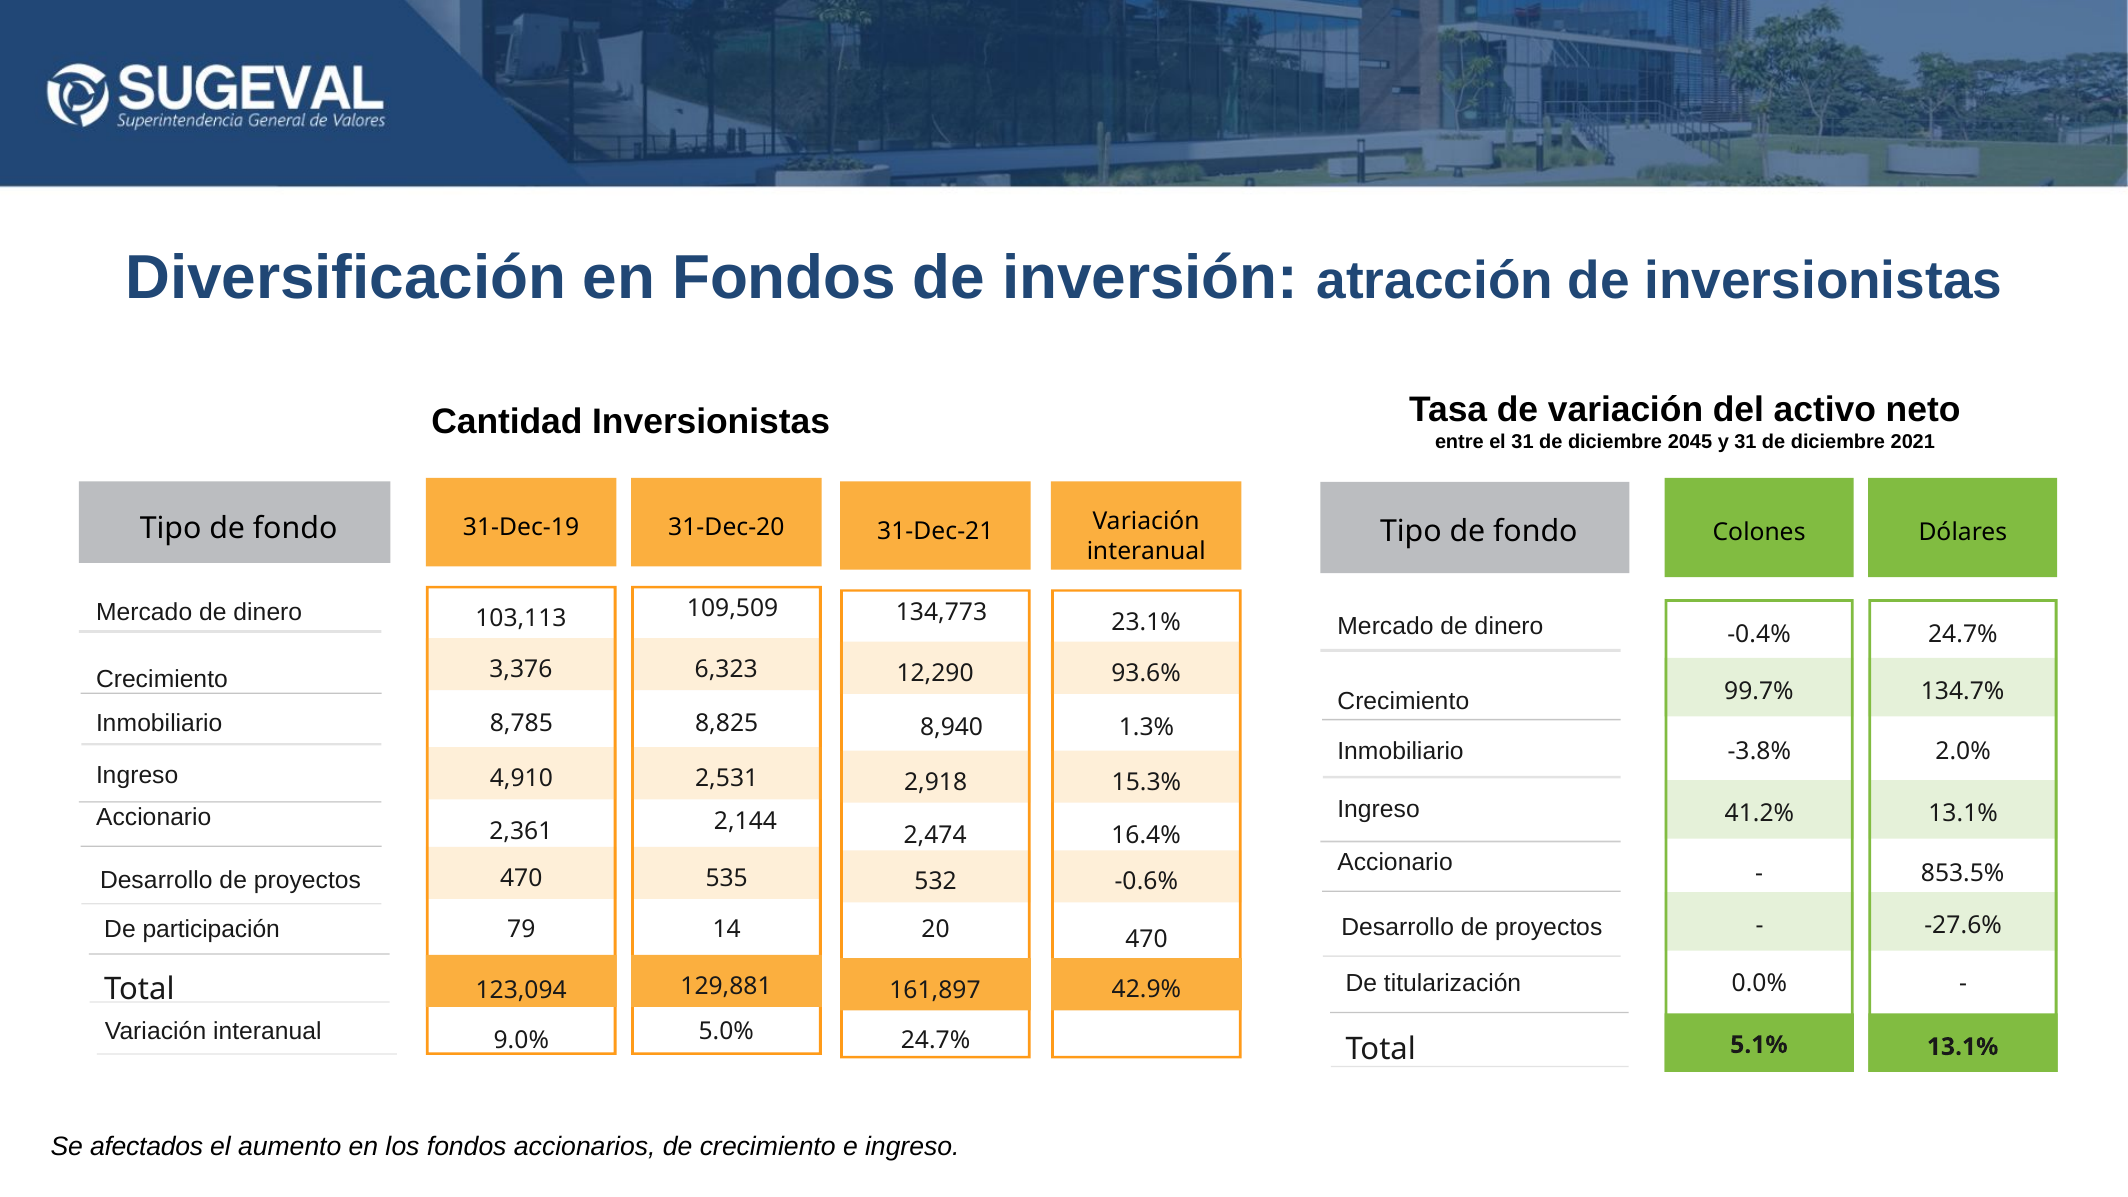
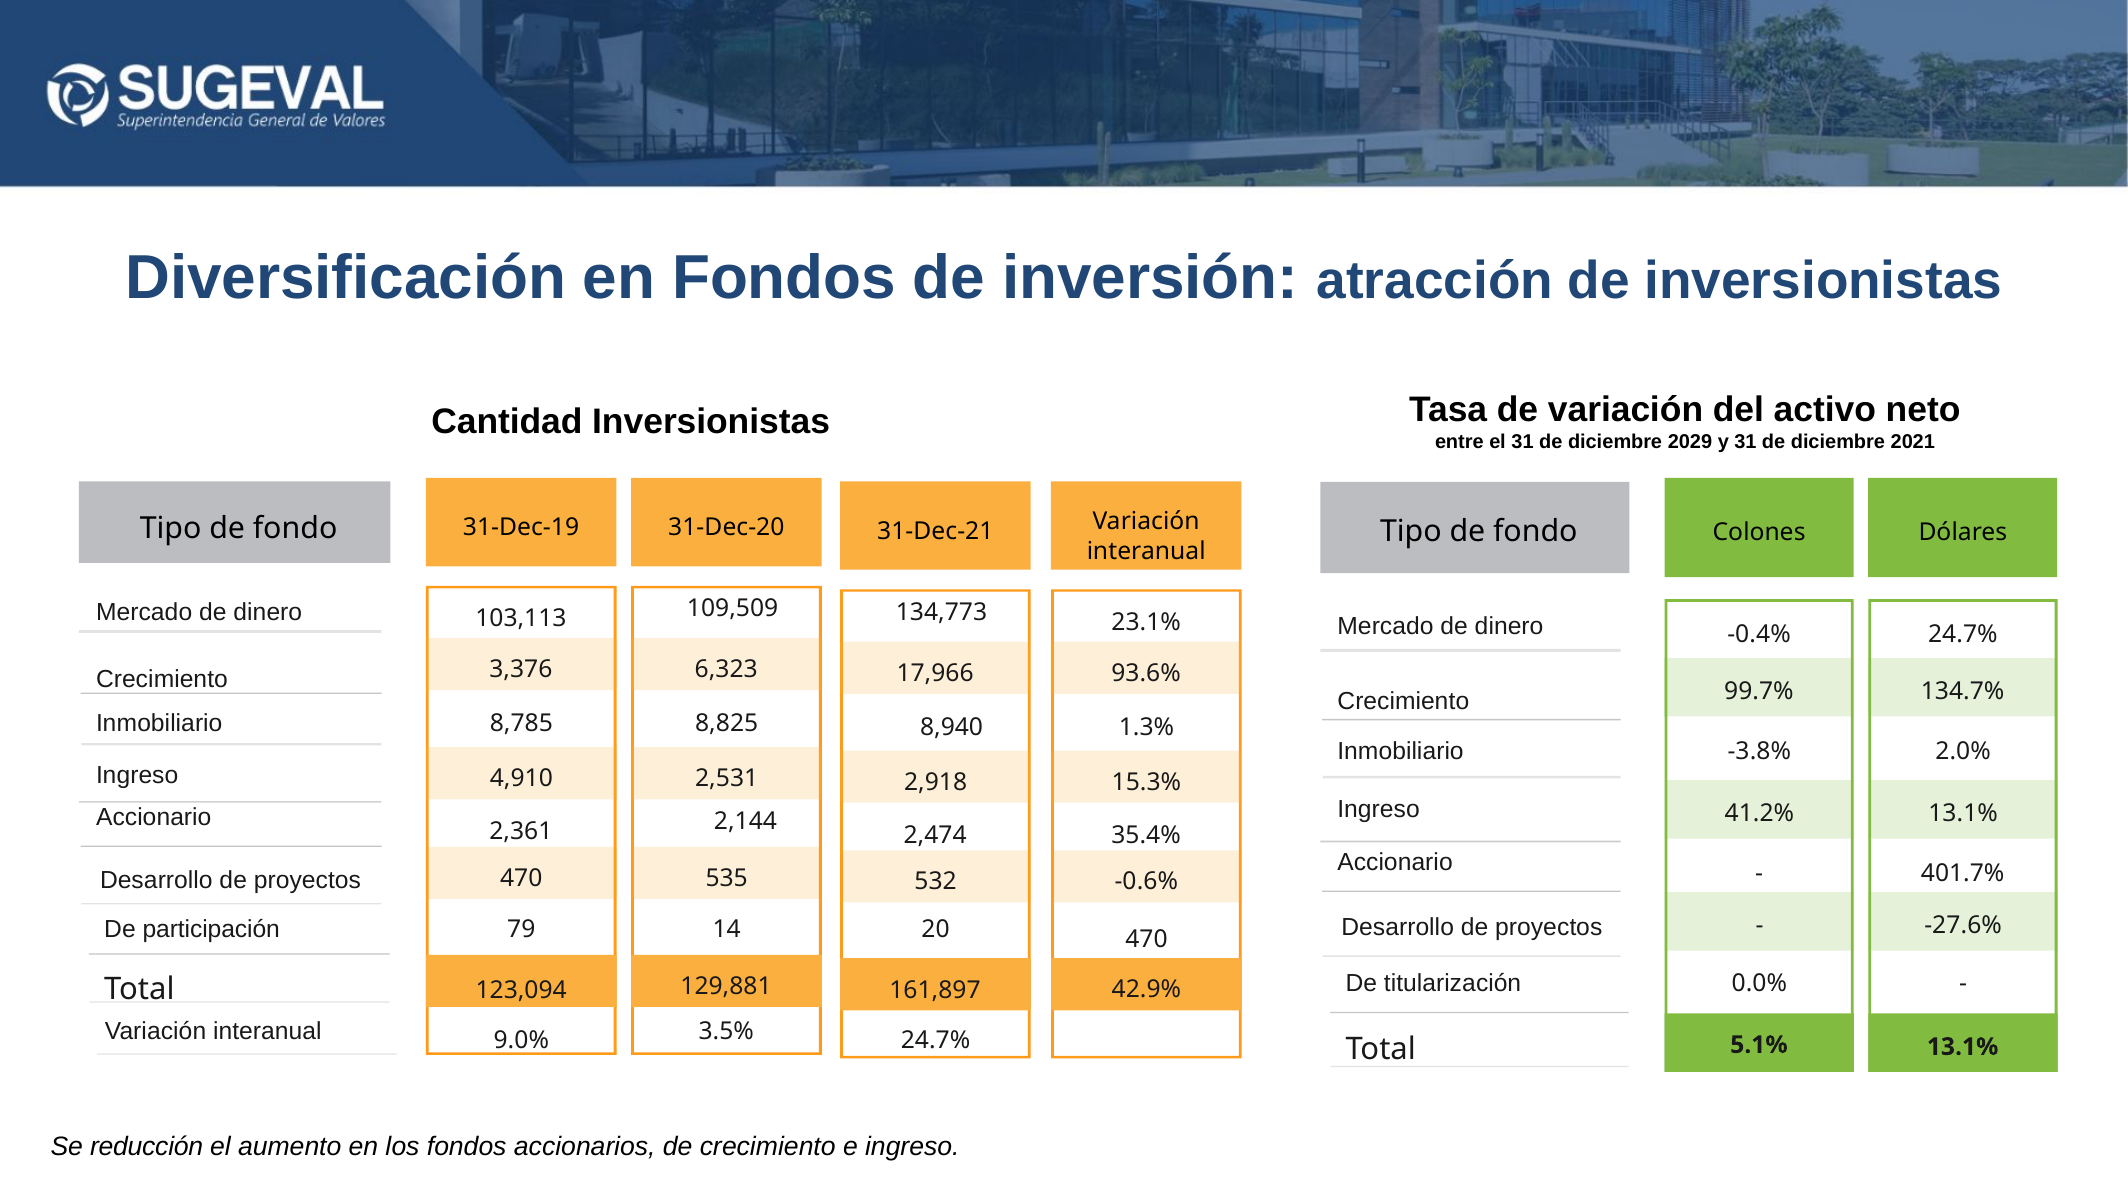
2045: 2045 -> 2029
12,290: 12,290 -> 17,966
16.4%: 16.4% -> 35.4%
853.5%: 853.5% -> 401.7%
5.0%: 5.0% -> 3.5%
afectados: afectados -> reducción
